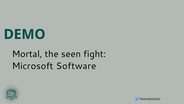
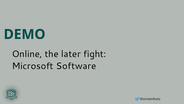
Mortal: Mortal -> Online
seen: seen -> later
